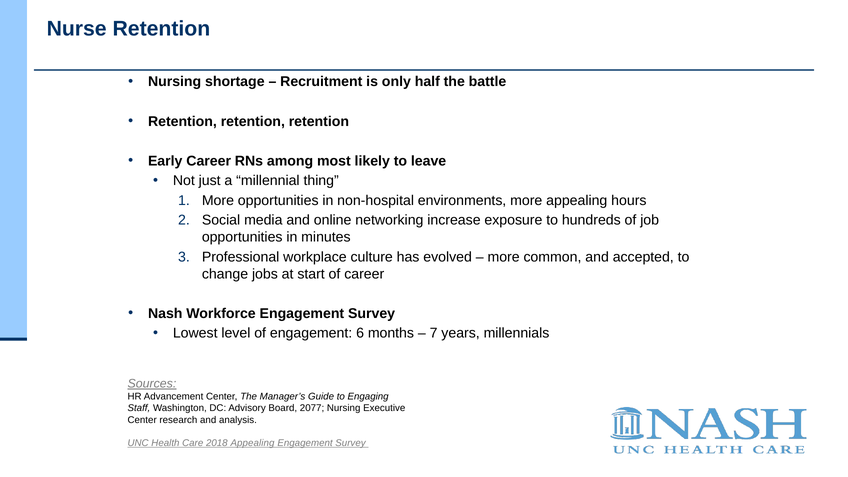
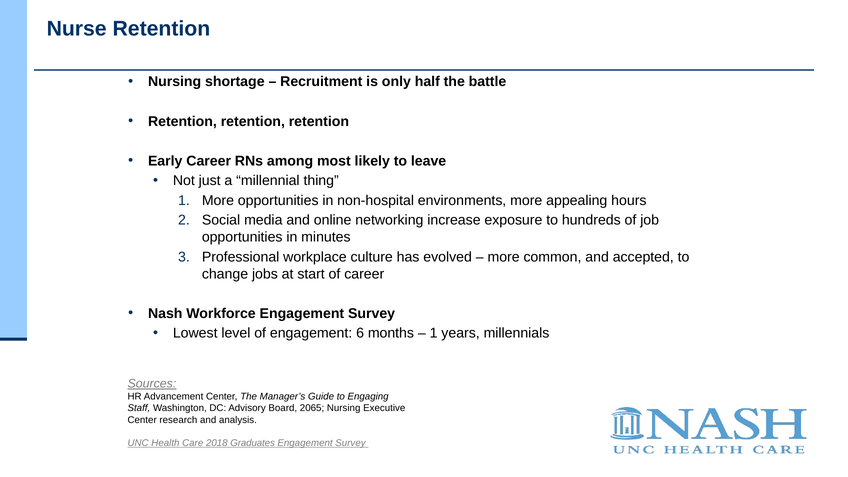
7 at (434, 333): 7 -> 1
2077: 2077 -> 2065
2018 Appealing: Appealing -> Graduates
